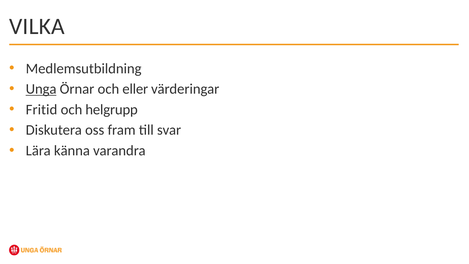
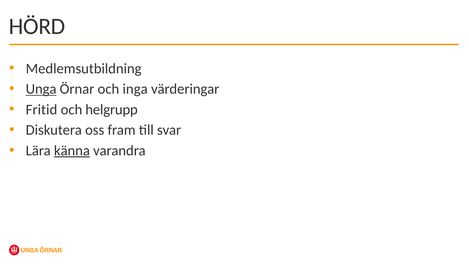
VILKA: VILKA -> HÖRD
eller: eller -> inga
känna underline: none -> present
